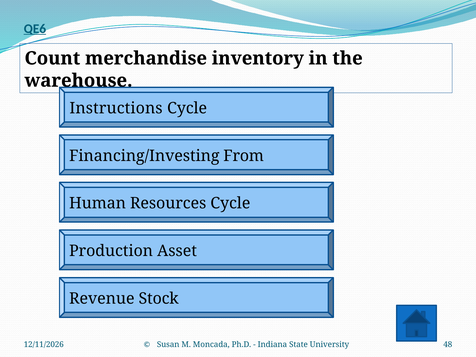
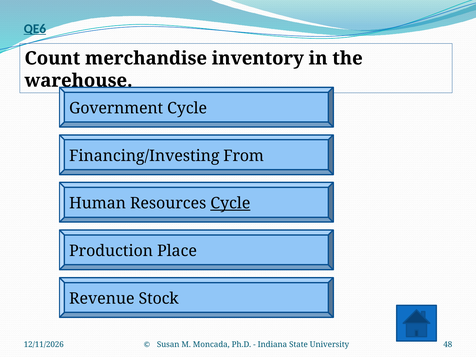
Instructions: Instructions -> Government
Cycle at (230, 203) underline: none -> present
Asset: Asset -> Place
